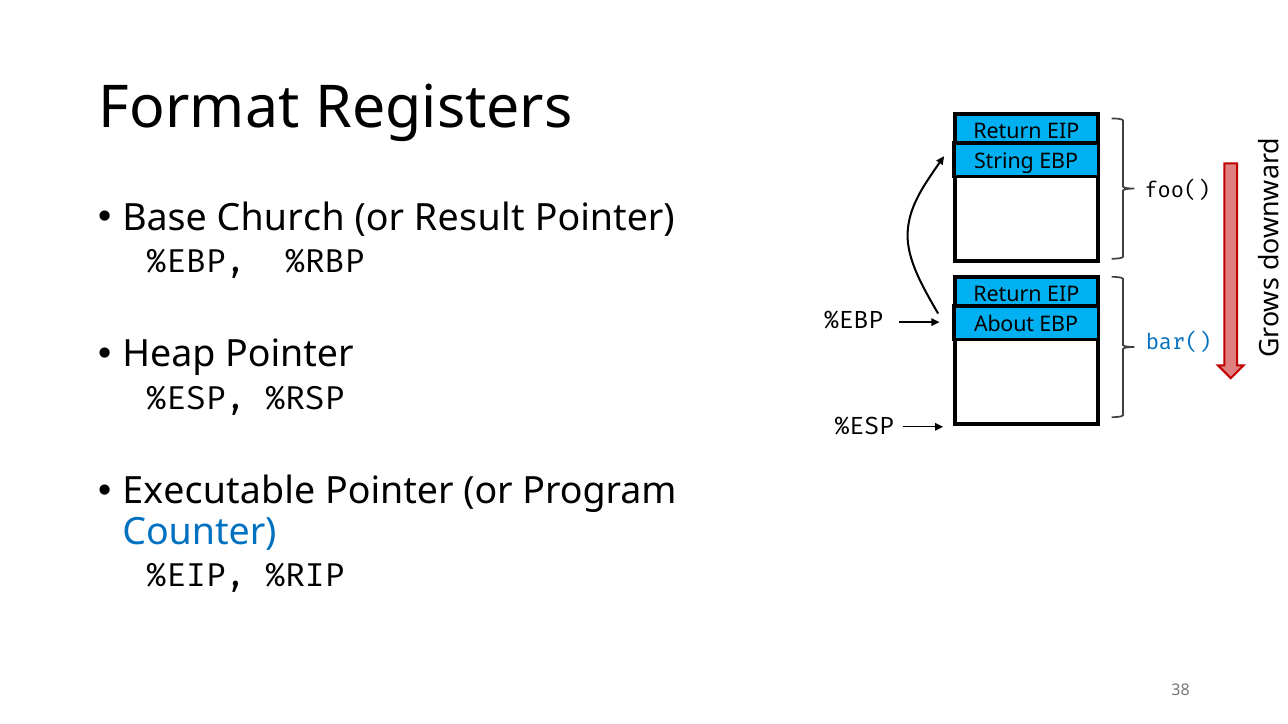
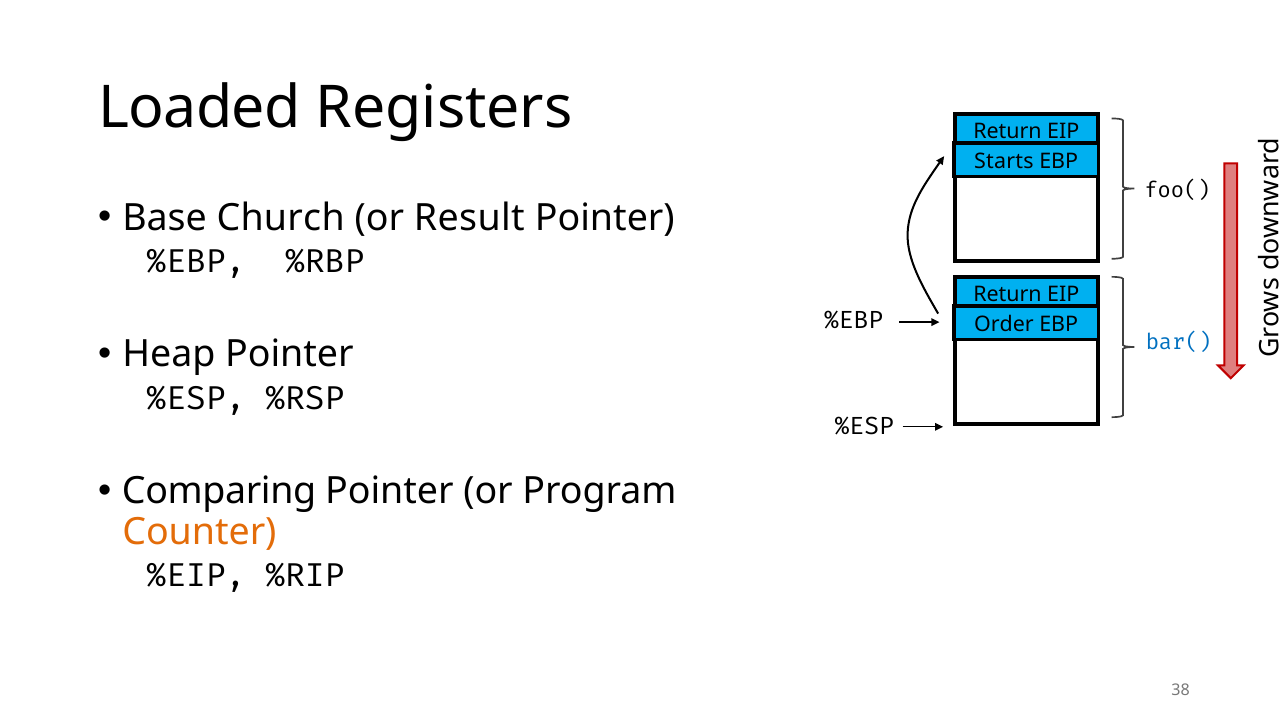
Format: Format -> Loaded
String: String -> Starts
About: About -> Order
Executable: Executable -> Comparing
Counter colour: blue -> orange
